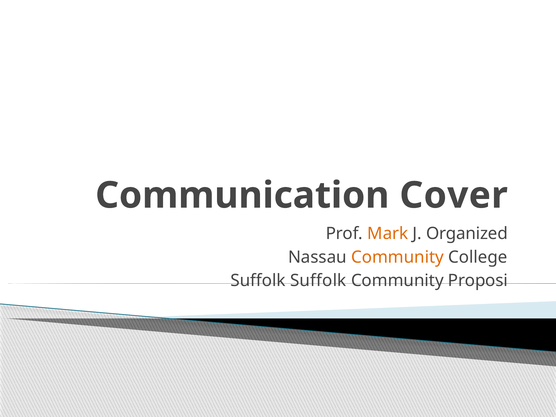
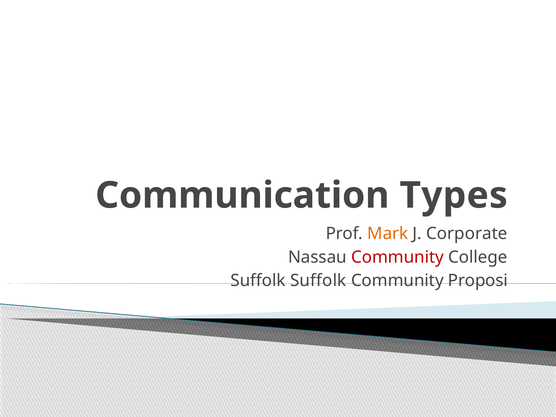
Cover: Cover -> Types
Organized: Organized -> Corporate
Community at (397, 257) colour: orange -> red
